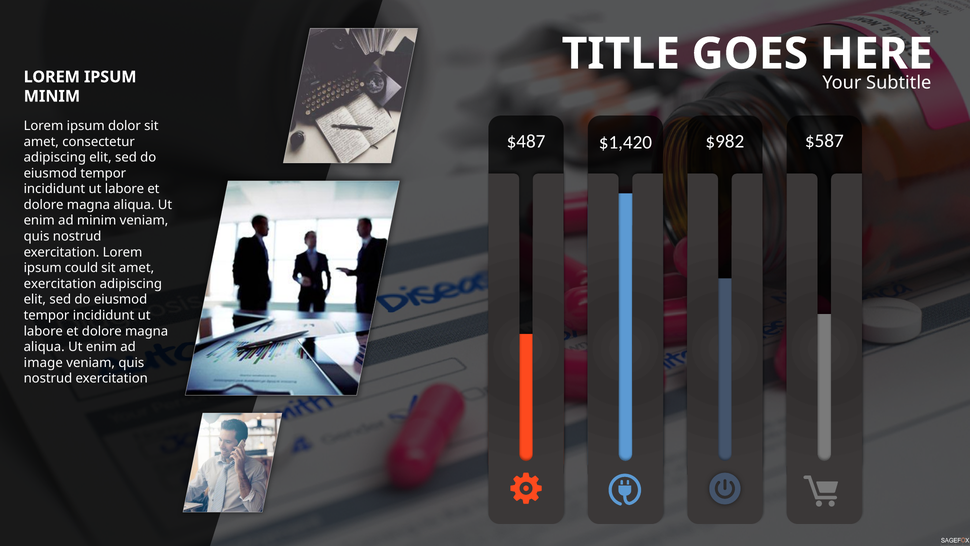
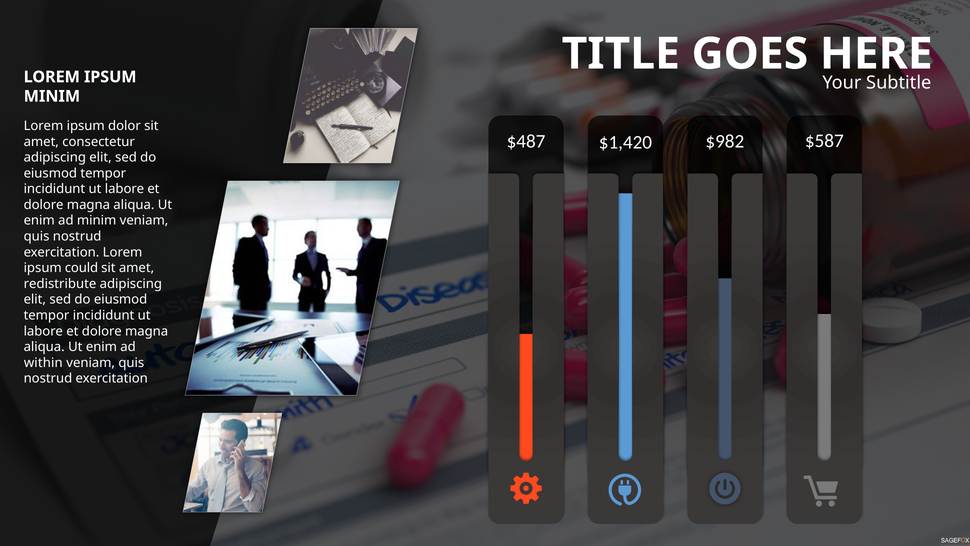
exercitation at (60, 284): exercitation -> redistribute
image: image -> within
